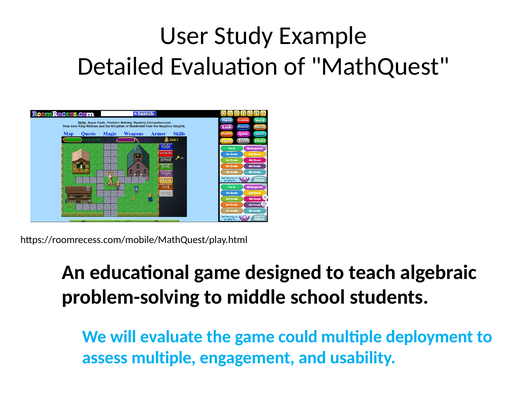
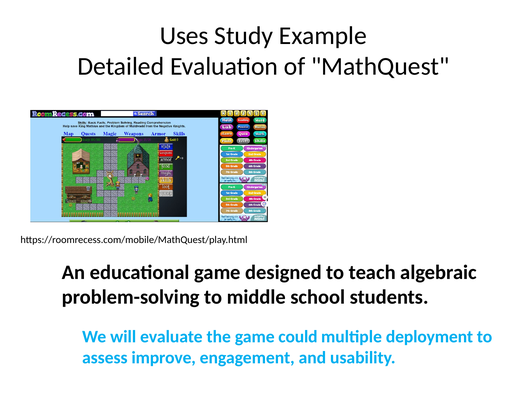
User: User -> Uses
assess multiple: multiple -> improve
